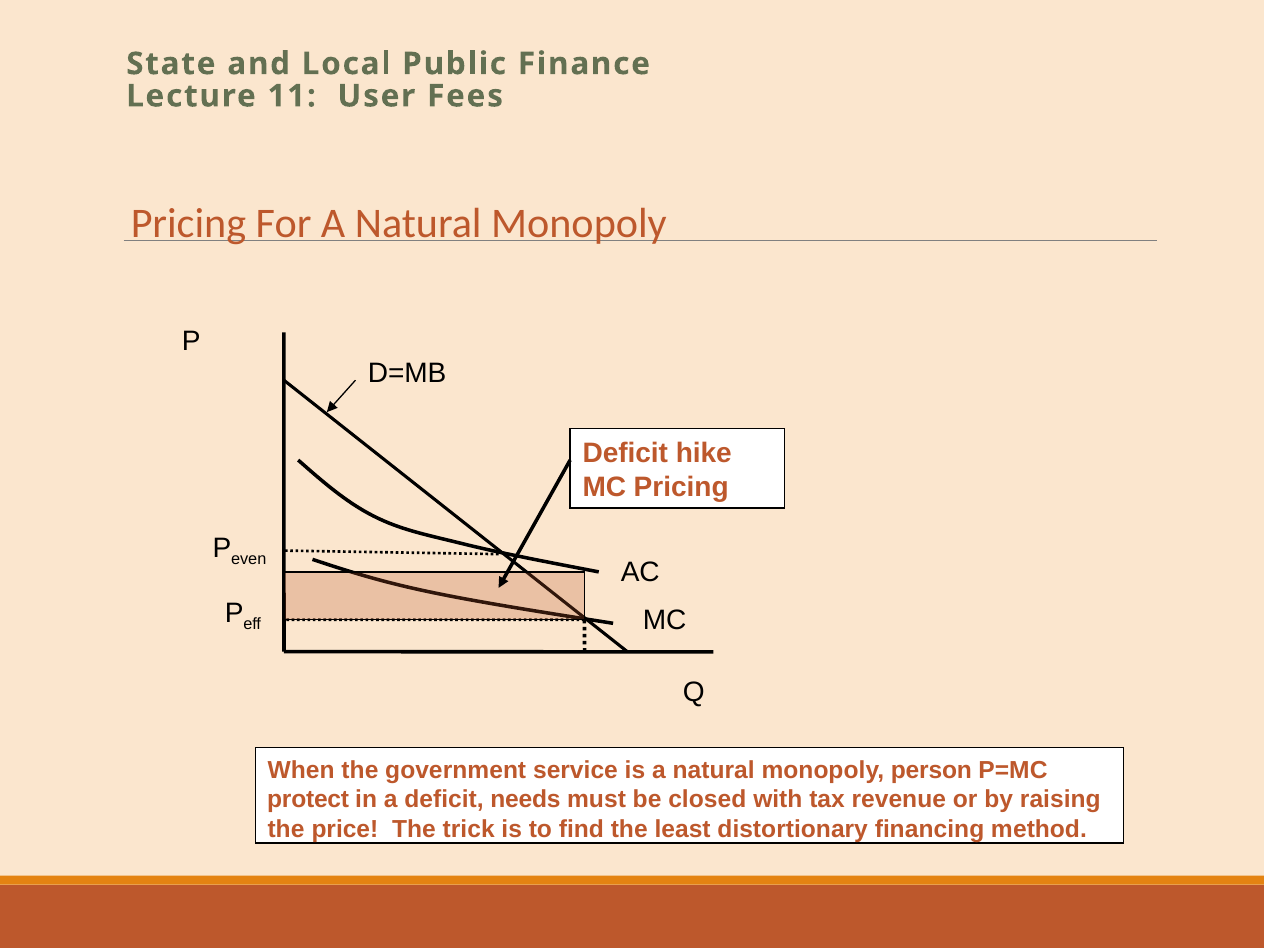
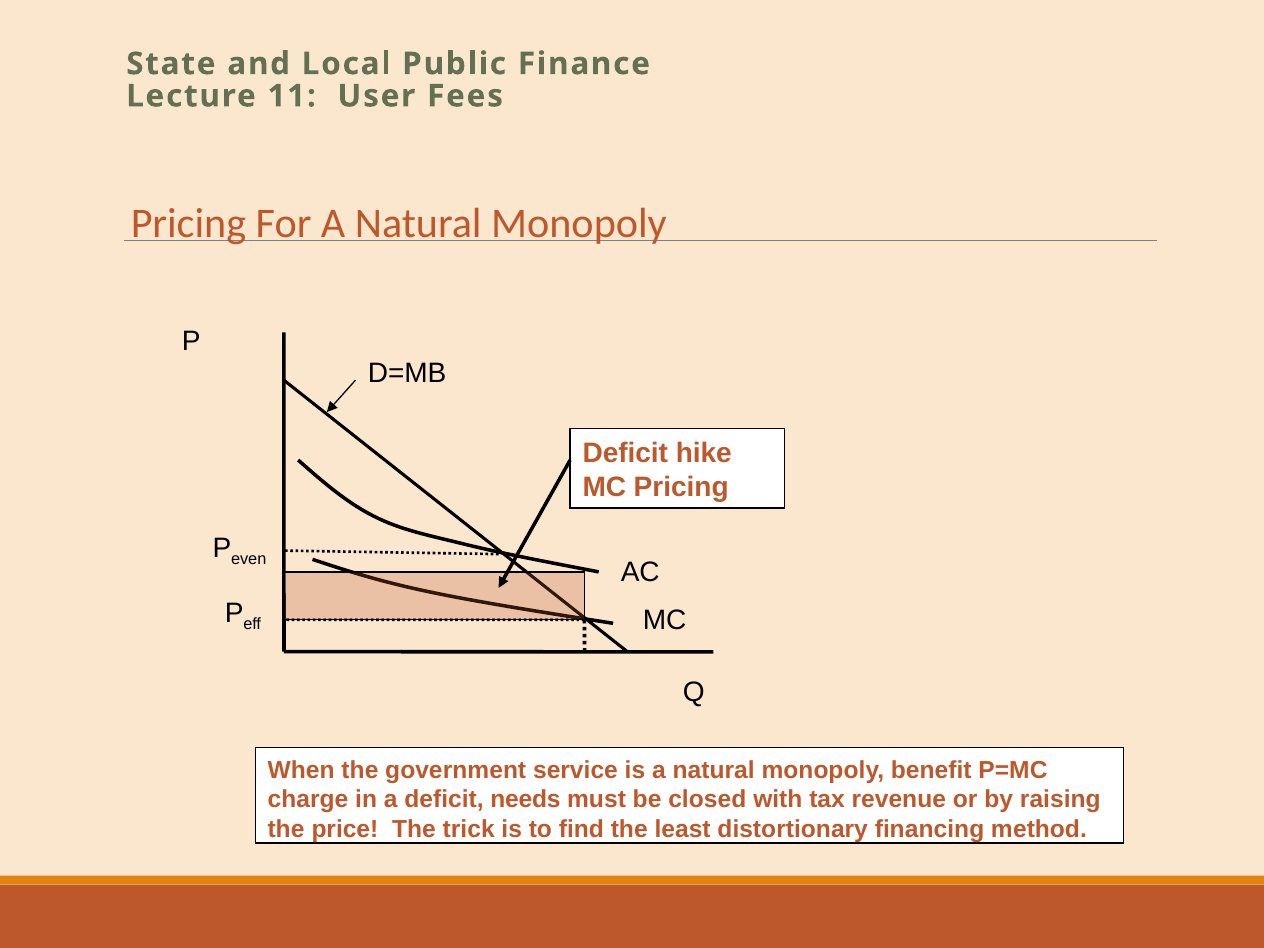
person: person -> benefit
protect: protect -> charge
